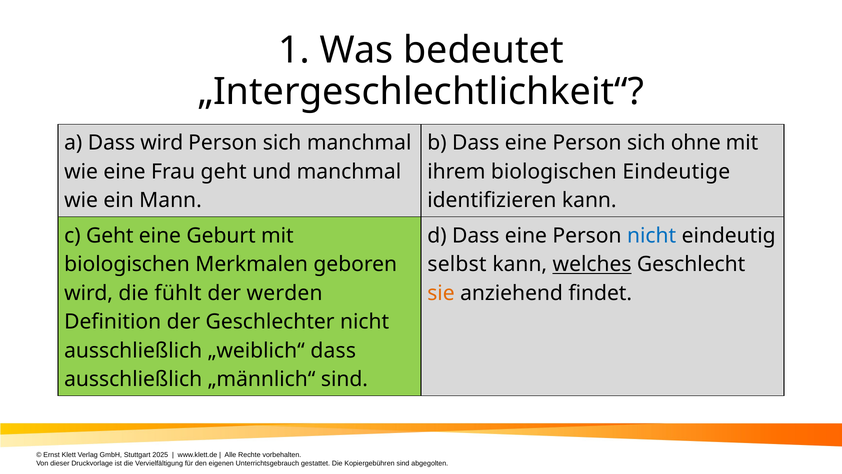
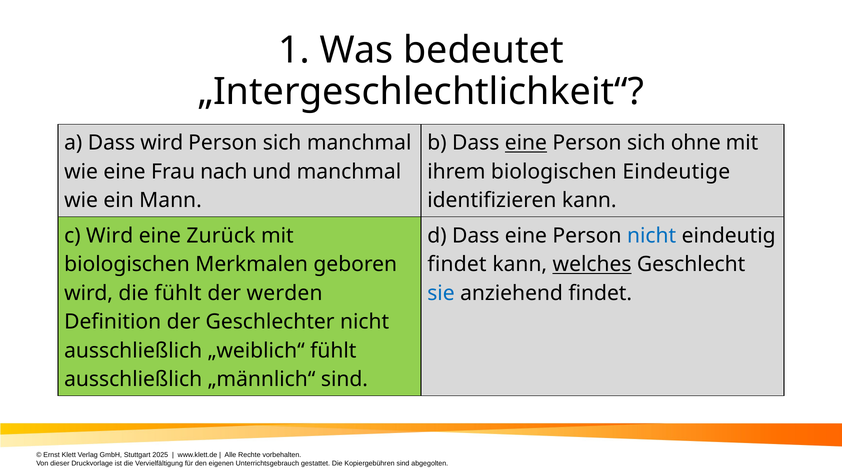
eine at (526, 143) underline: none -> present
Frau geht: geht -> nach
c Geht: Geht -> Wird
Geburt: Geburt -> Zurück
selbst at (457, 264): selbst -> findet
sie colour: orange -> blue
„weiblich“ dass: dass -> fühlt
